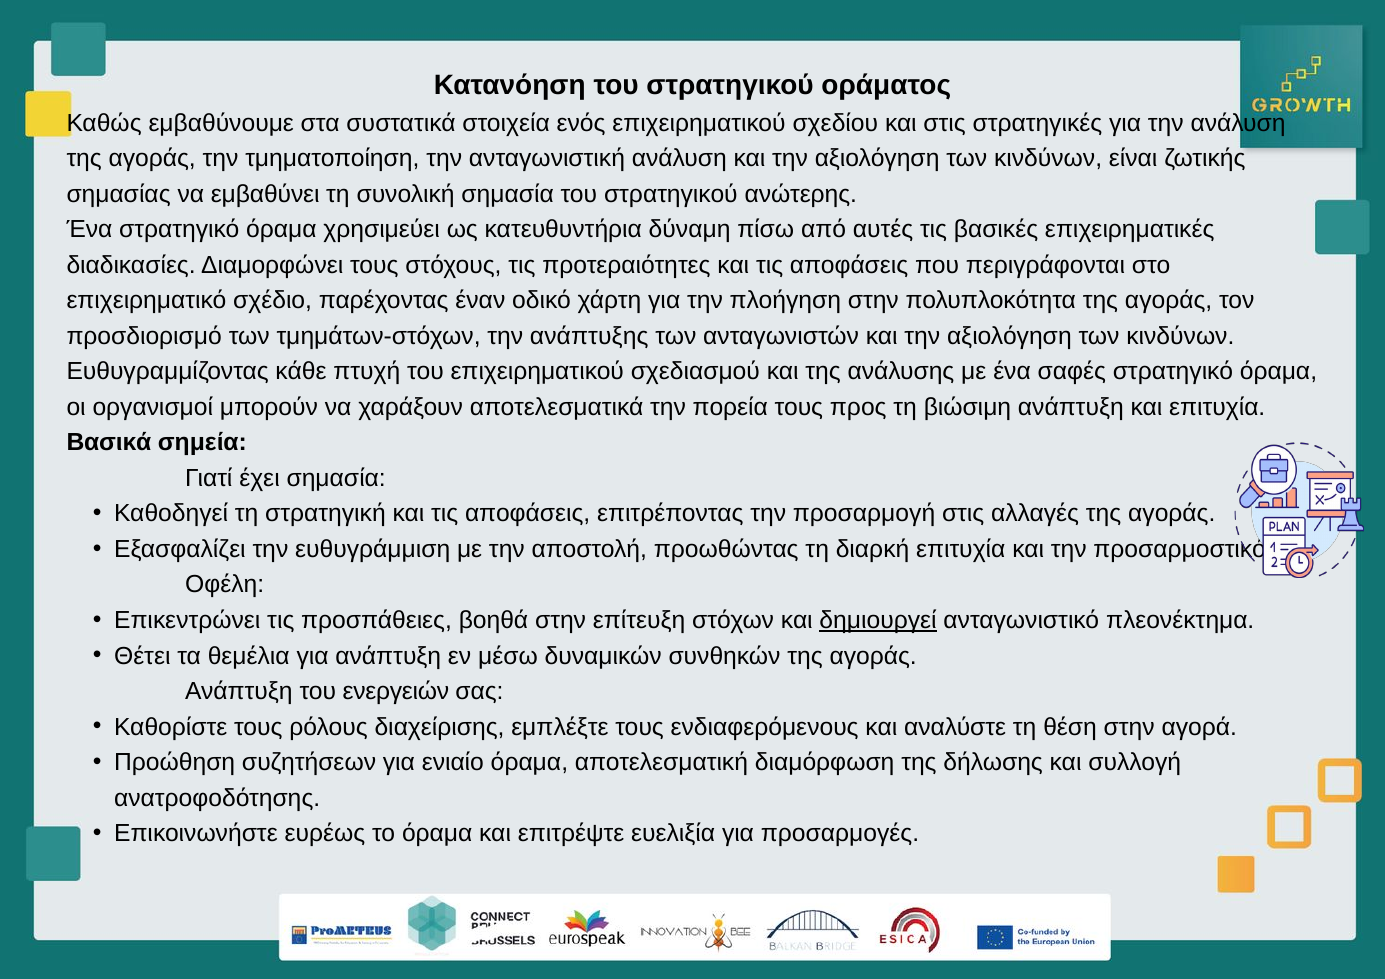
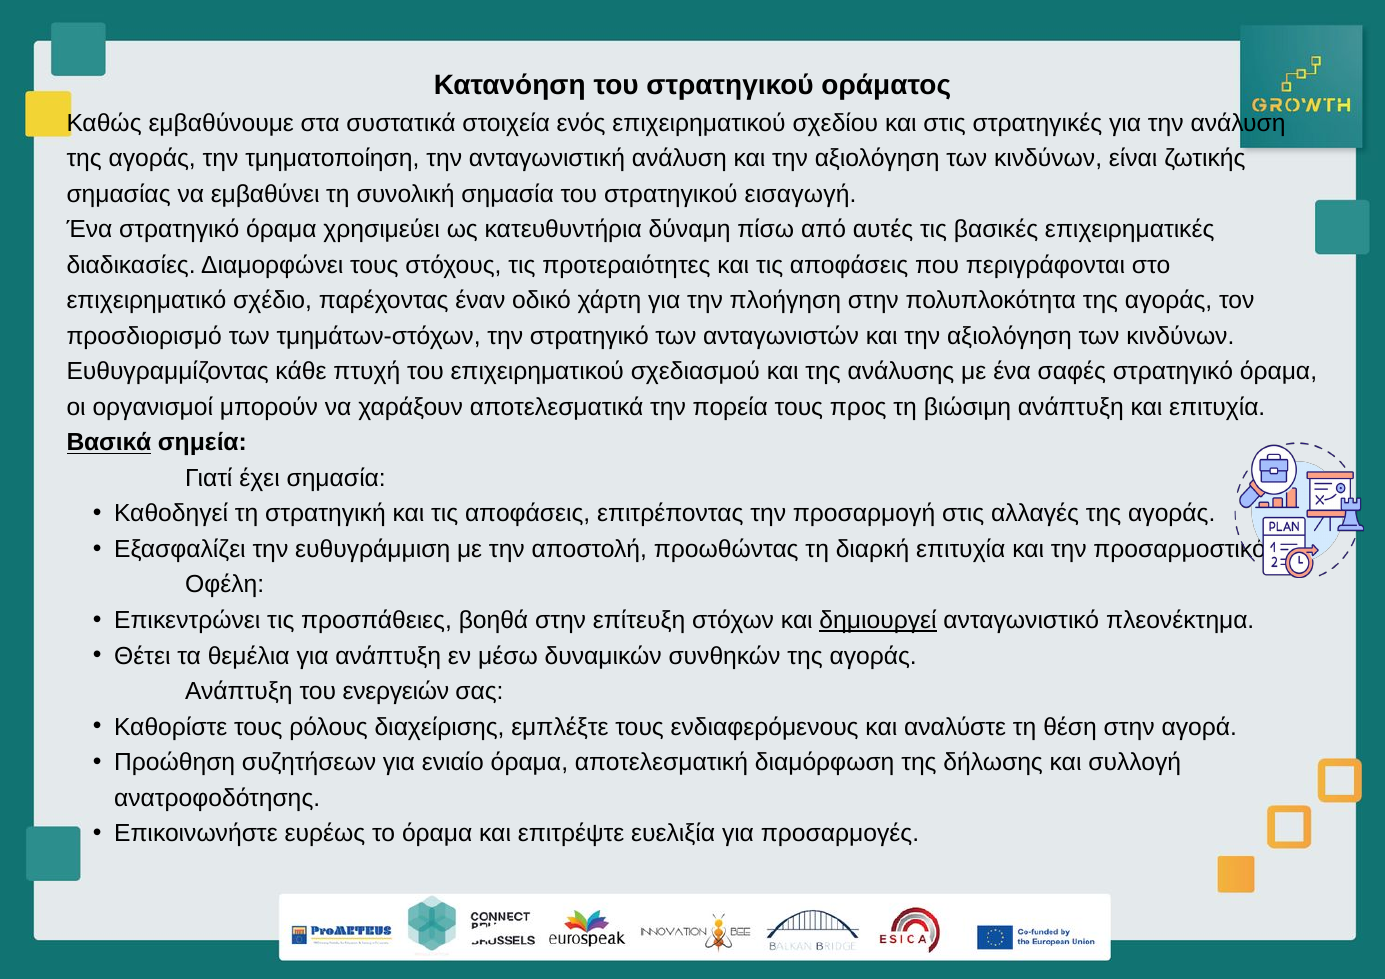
ανώτερης: ανώτερης -> εισαγωγή
την ανάπτυξης: ανάπτυξης -> στρατηγικό
Βασικά underline: none -> present
